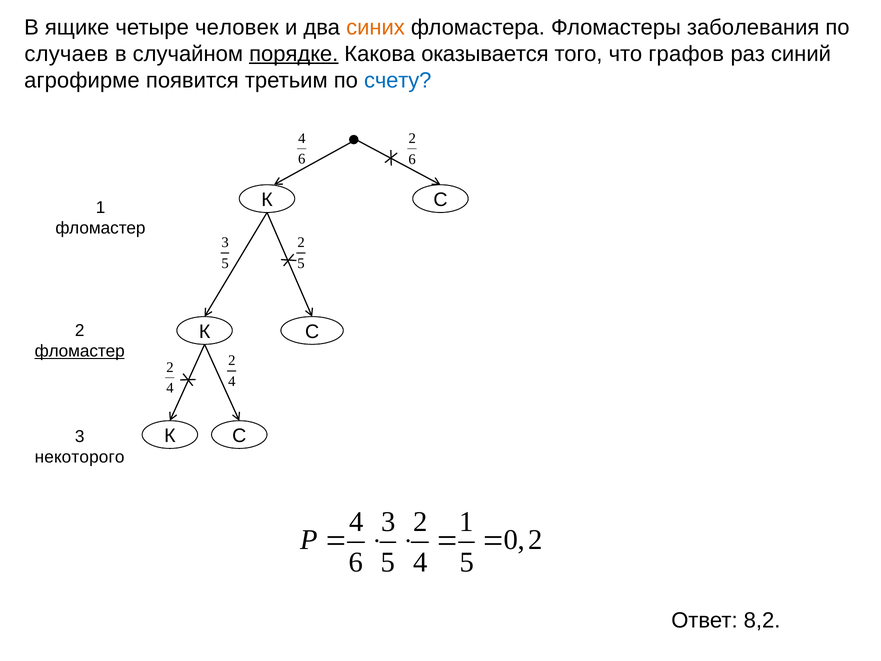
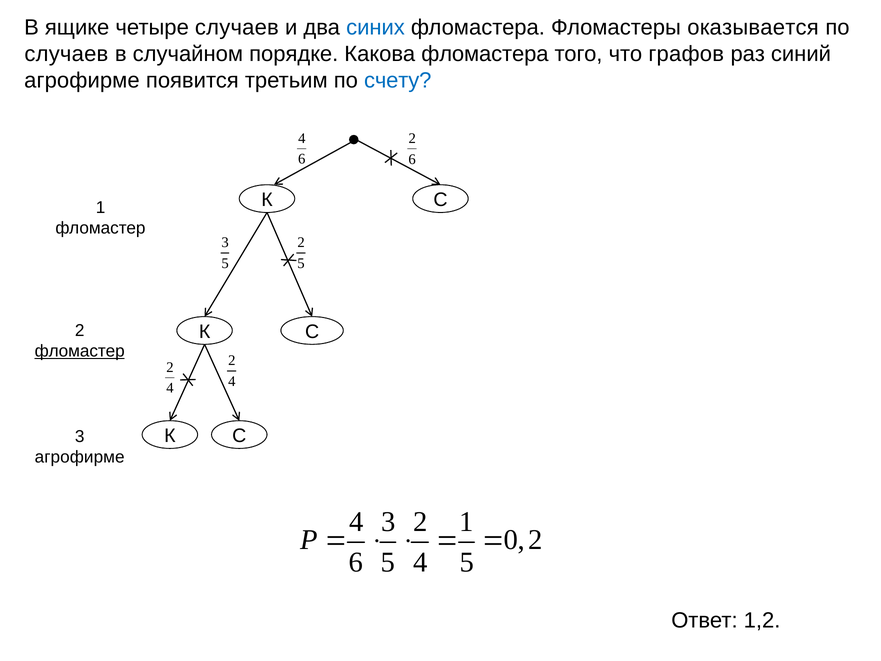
четыре человек: человек -> случаев
синих colour: orange -> blue
заболевания: заболевания -> оказывается
порядке underline: present -> none
Какова оказывается: оказывается -> фломастера
некоторого at (80, 457): некоторого -> агрофирме
8,2: 8,2 -> 1,2
